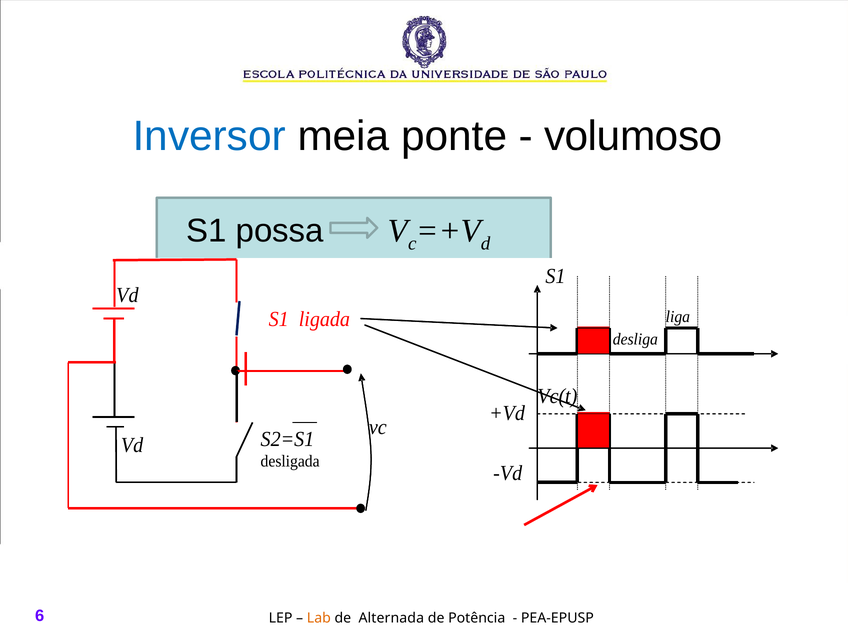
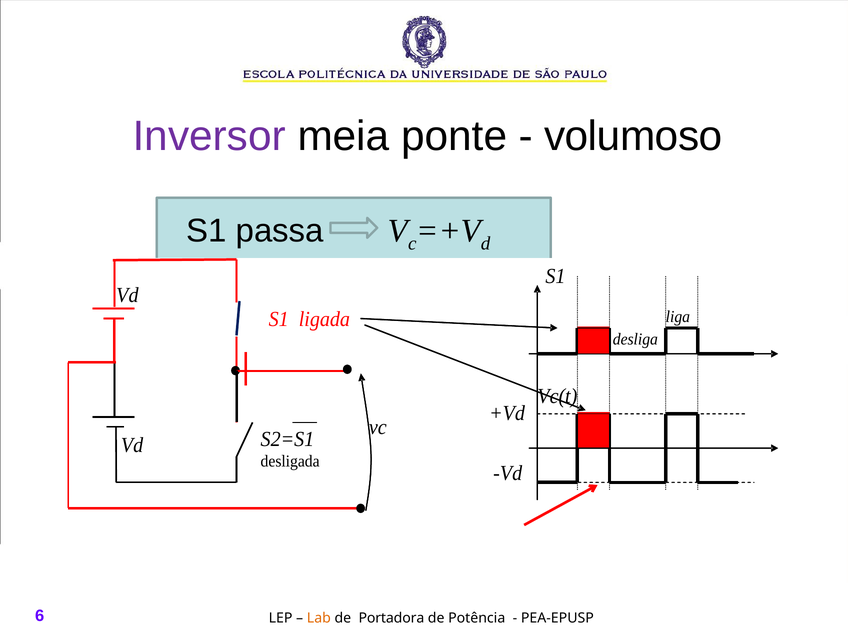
Inversor colour: blue -> purple
possa: possa -> passa
Alternada: Alternada -> Portadora
